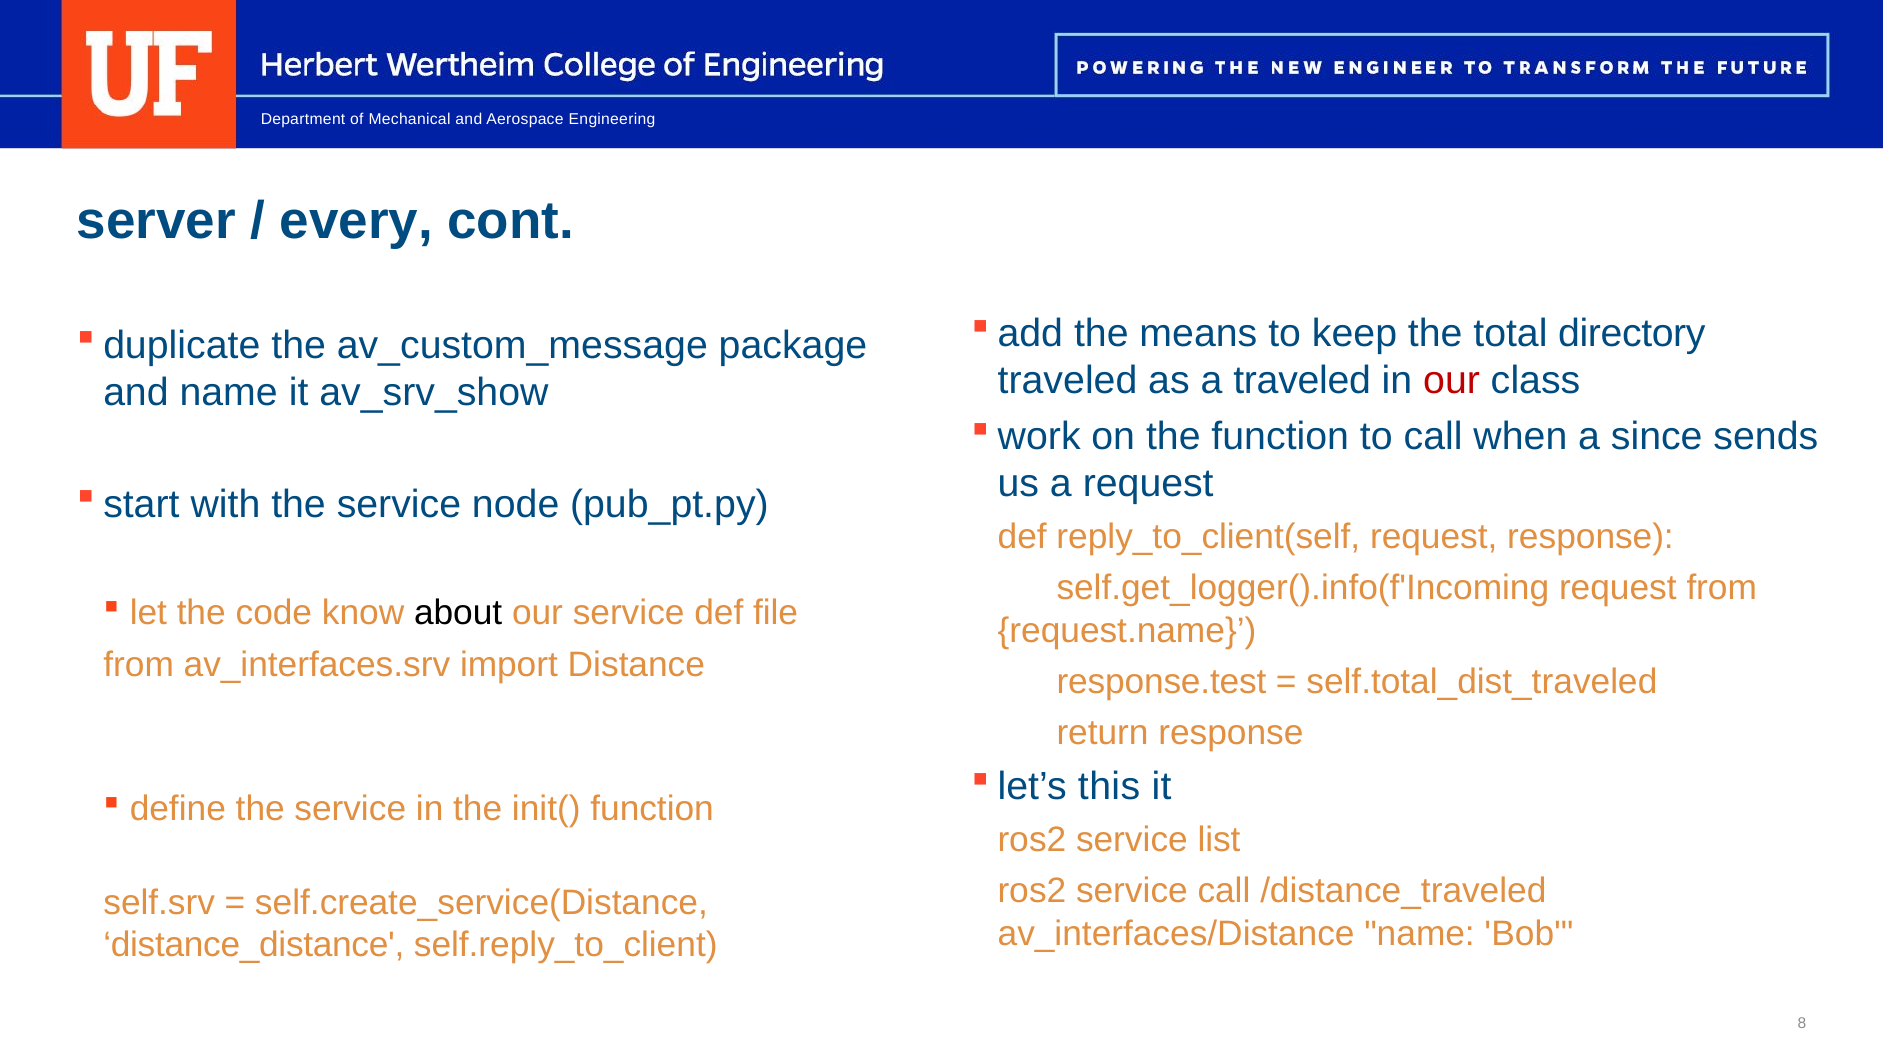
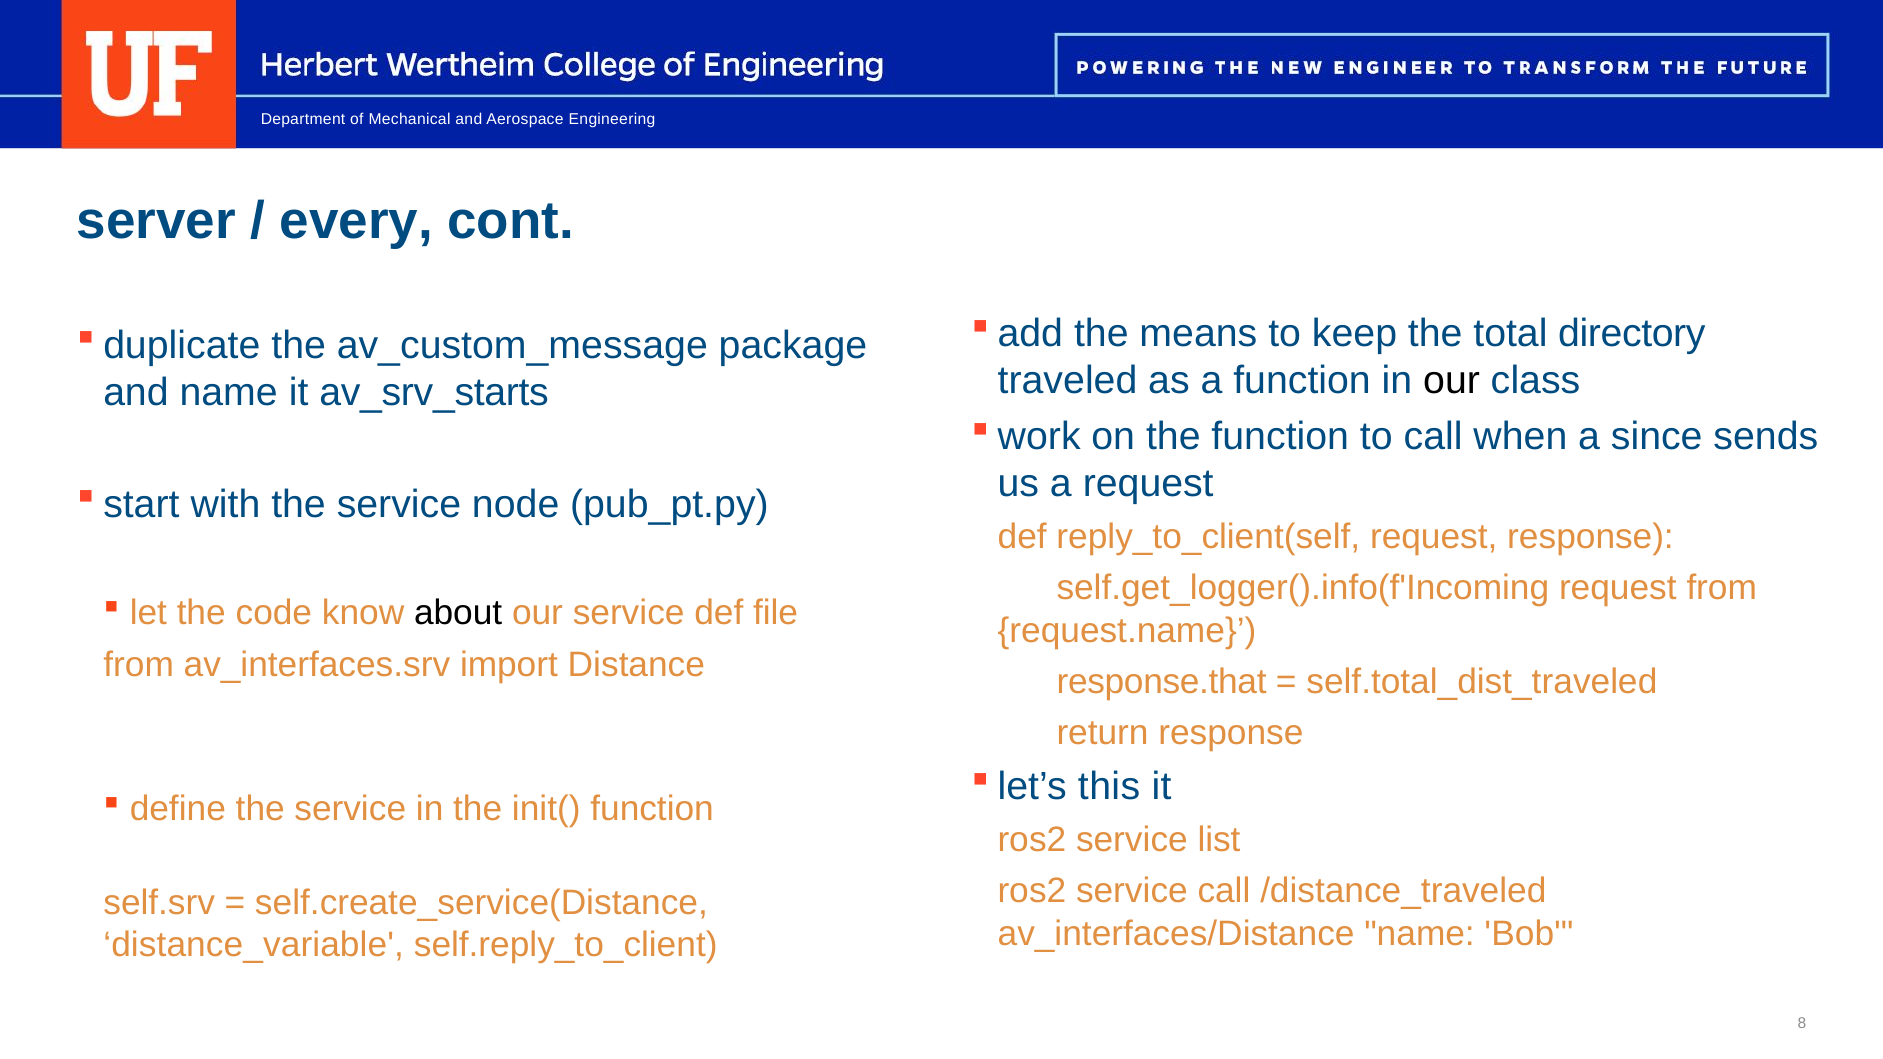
a traveled: traveled -> function
our at (1452, 381) colour: red -> black
av_srv_show: av_srv_show -> av_srv_starts
response.test: response.test -> response.that
distance_distance: distance_distance -> distance_variable
